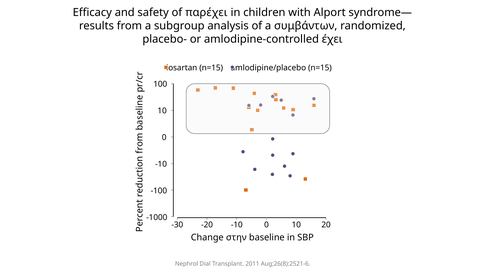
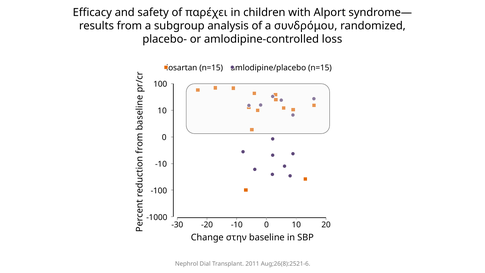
συμβάντων: συμβάντων -> συνδρόμου
έχει: έχει -> loss
